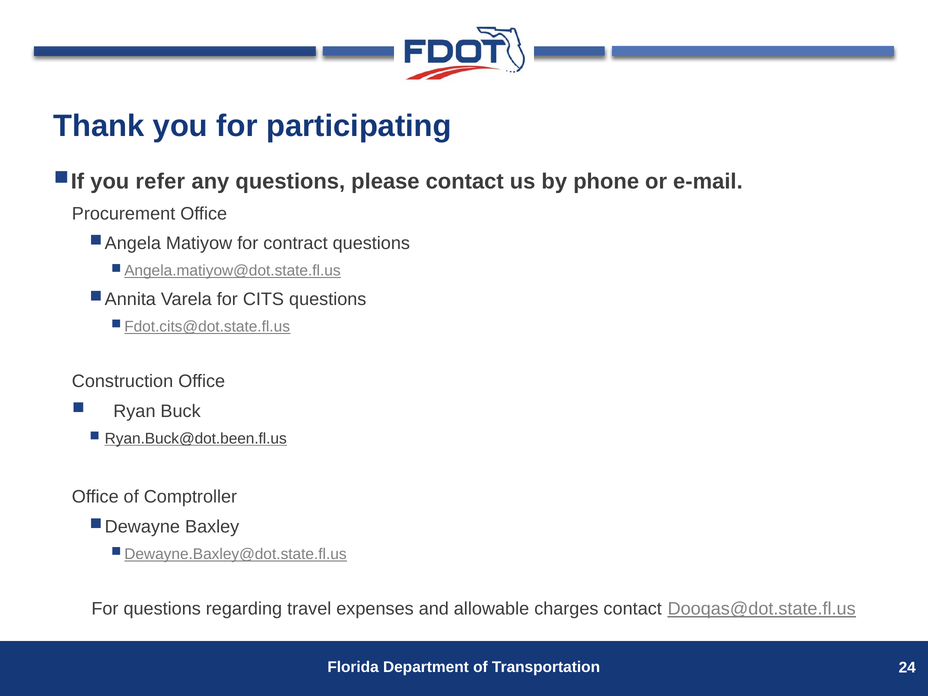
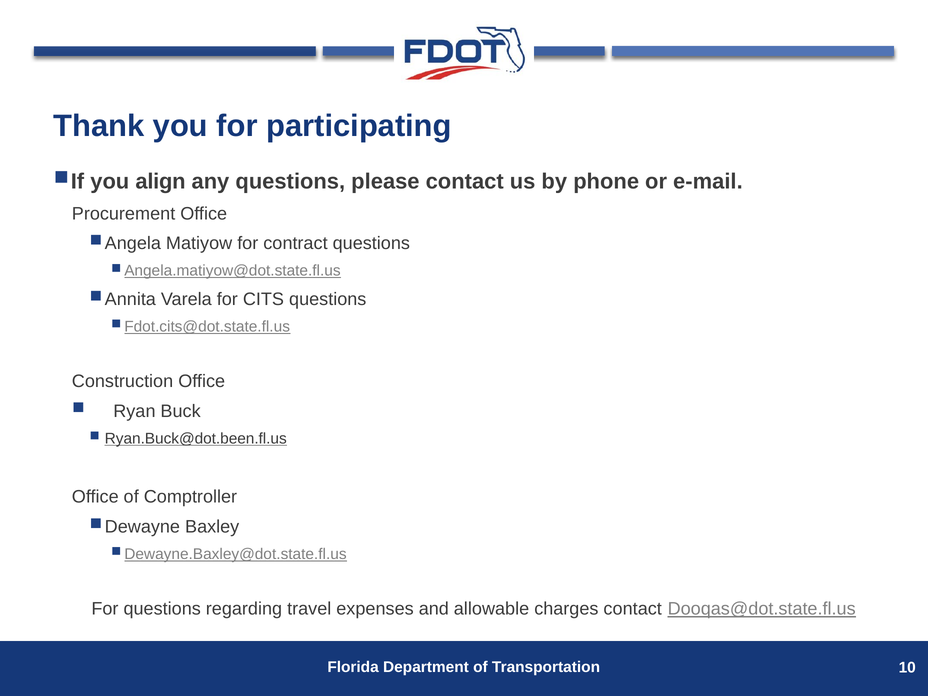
refer: refer -> align
24: 24 -> 10
